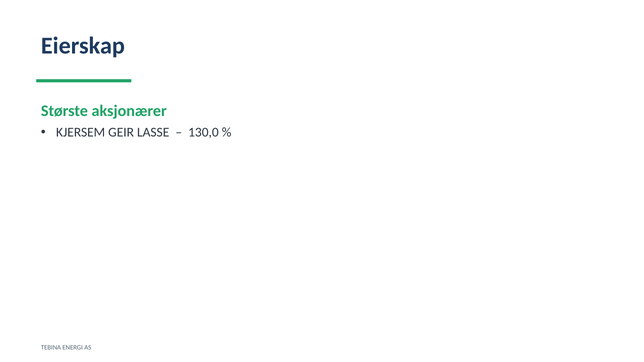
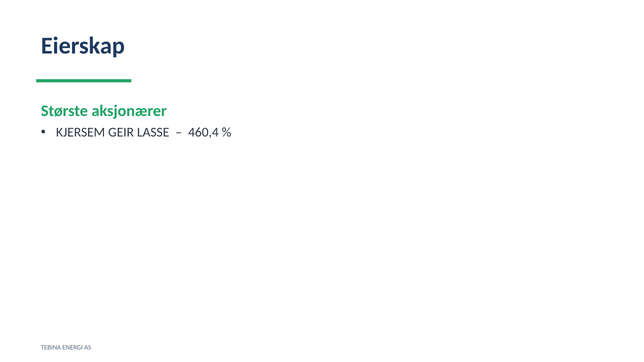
130,0: 130,0 -> 460,4
